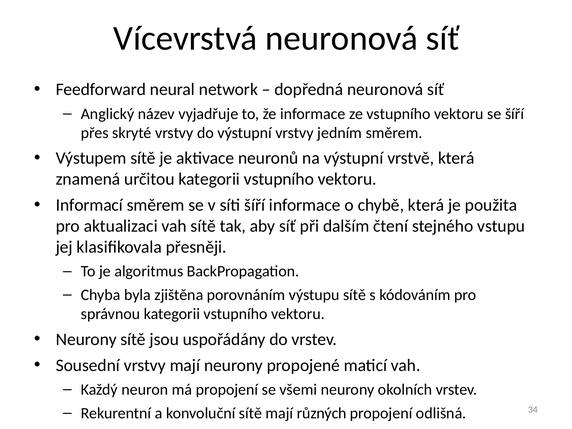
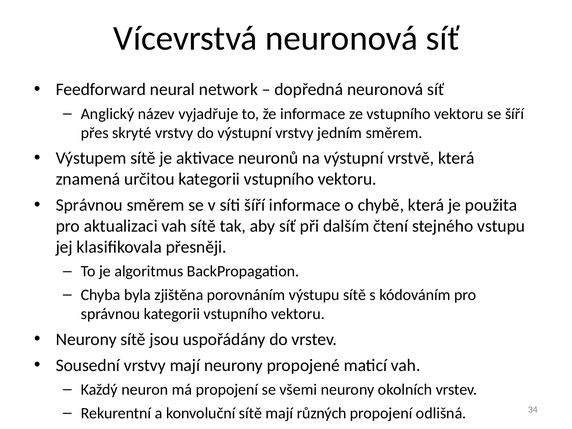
Informací at (89, 205): Informací -> Správnou
